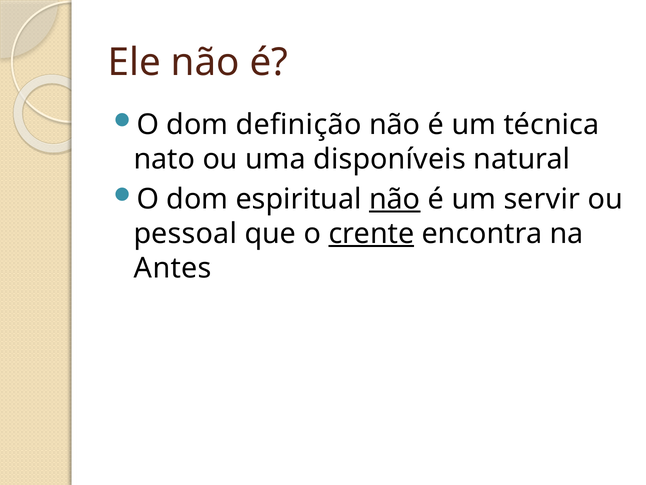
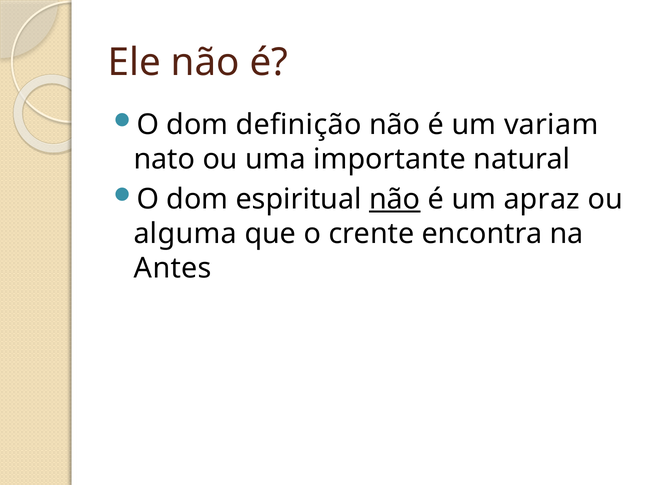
técnica: técnica -> variam
disponíveis: disponíveis -> importante
servir: servir -> apraz
pessoal: pessoal -> alguma
crente underline: present -> none
